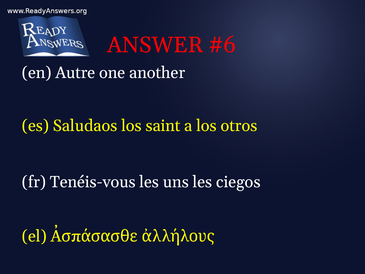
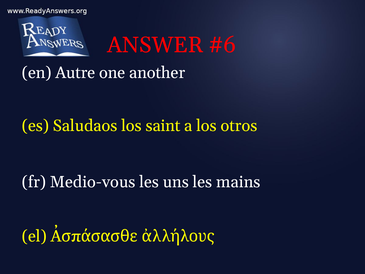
Tenéis-vous: Tenéis-vous -> Medio-vous
ciegos: ciegos -> mains
